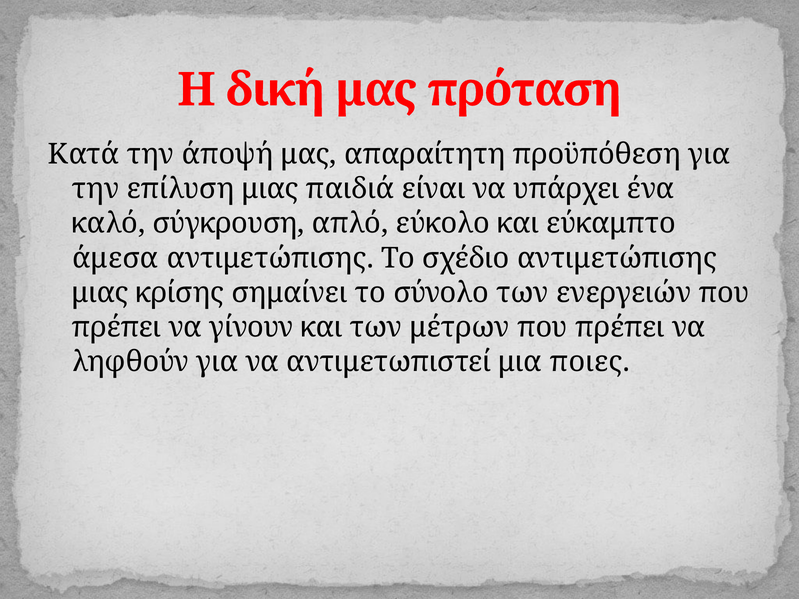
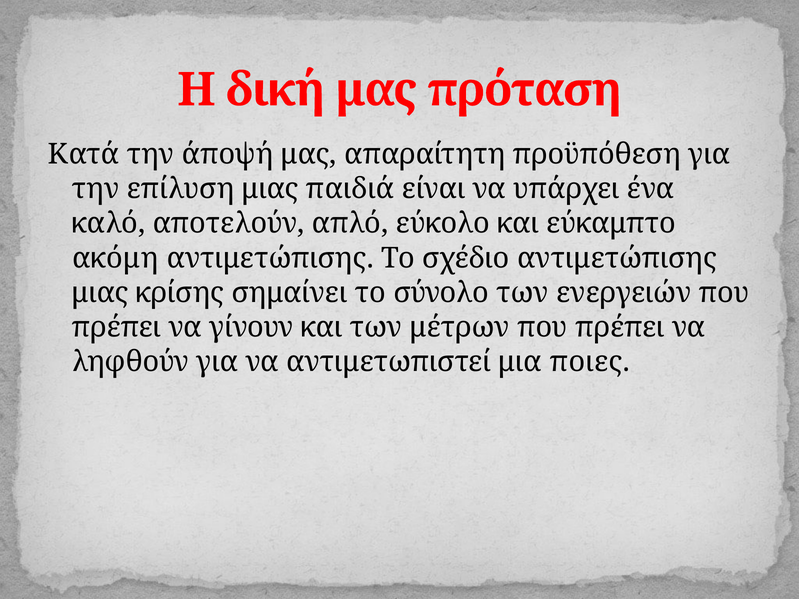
σύγκρουση: σύγκρουση -> αποτελούν
άμεσα: άμεσα -> ακόμη
